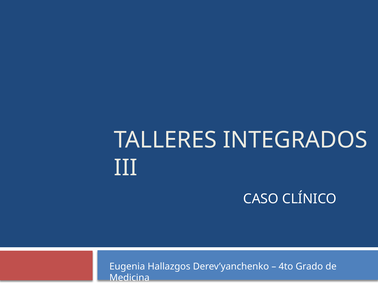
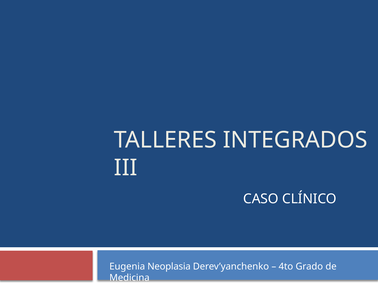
Hallazgos: Hallazgos -> Neoplasia
